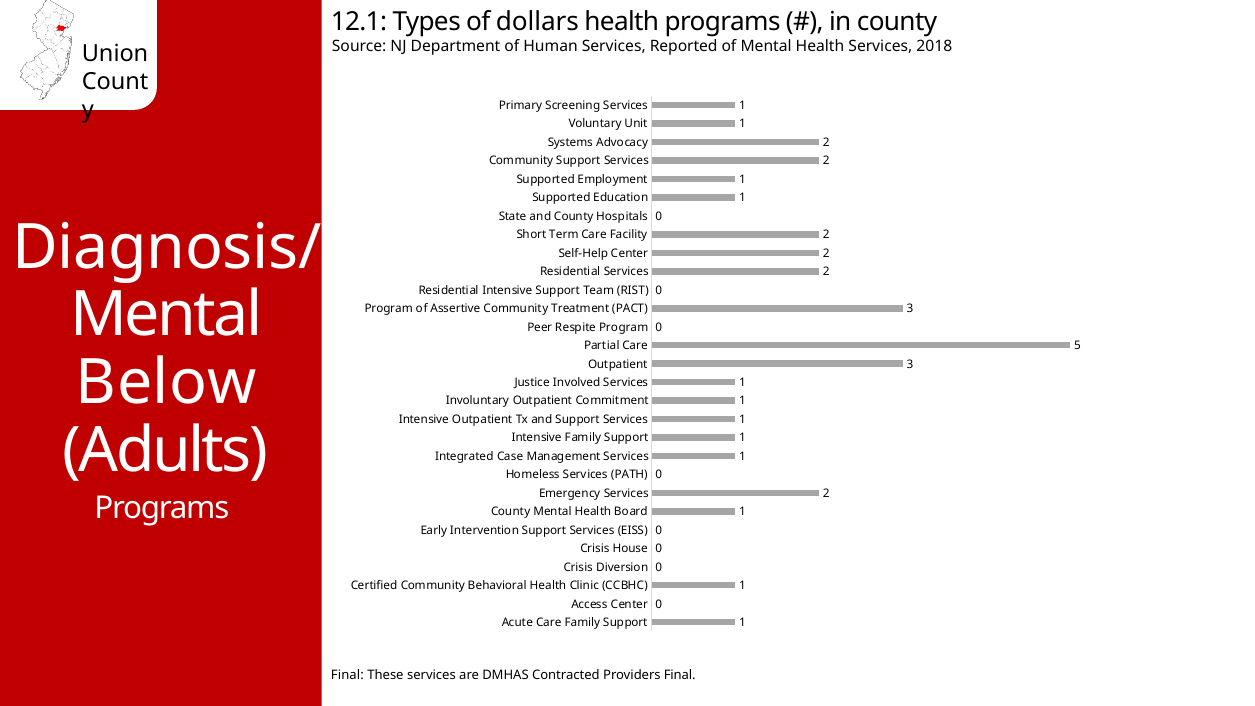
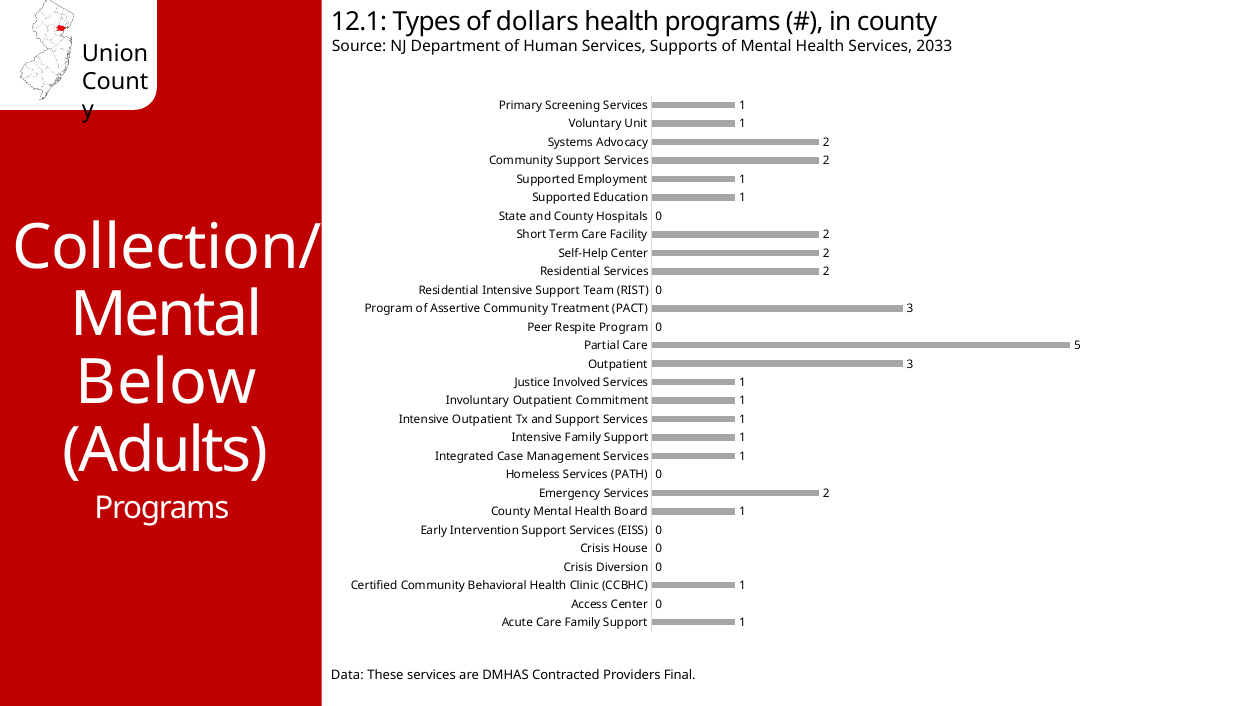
Reported: Reported -> Supports
2018: 2018 -> 2033
Diagnosis/: Diagnosis/ -> Collection/
Final at (347, 675): Final -> Data
